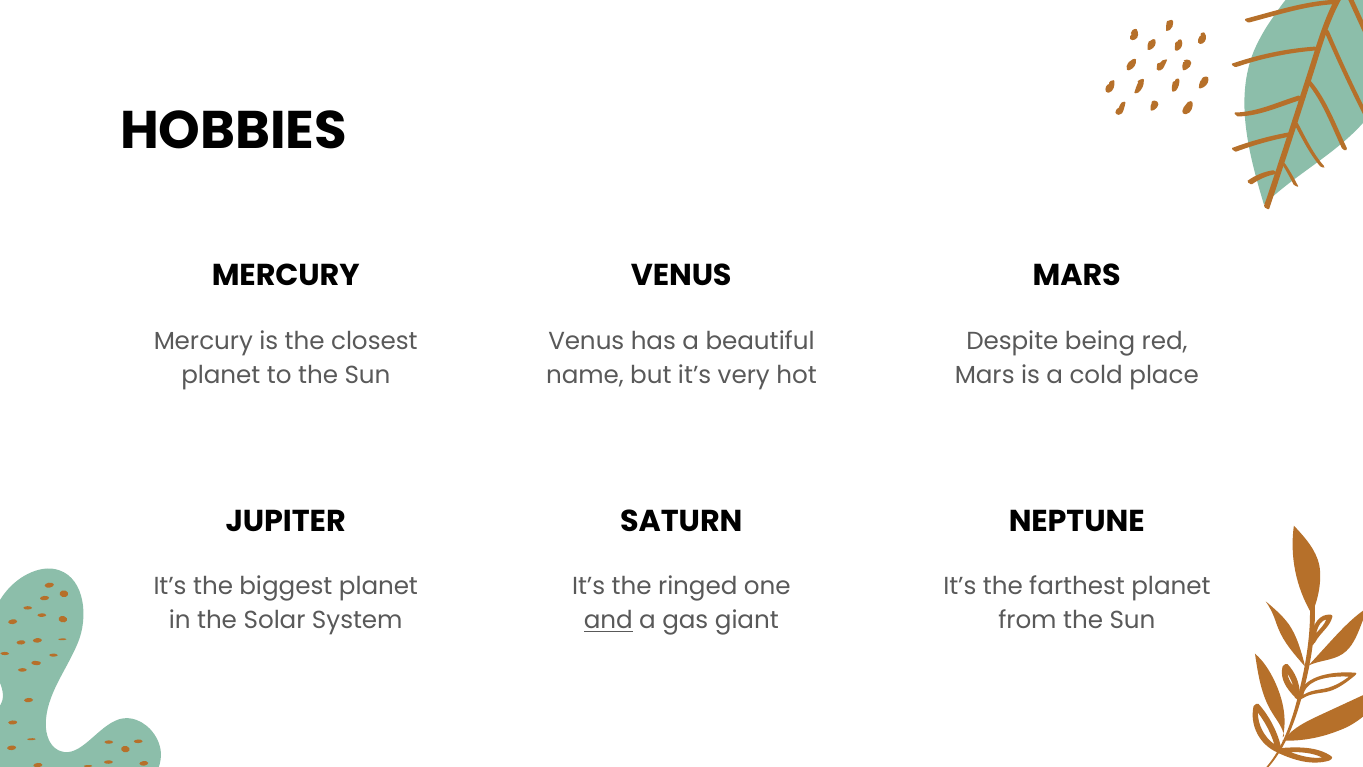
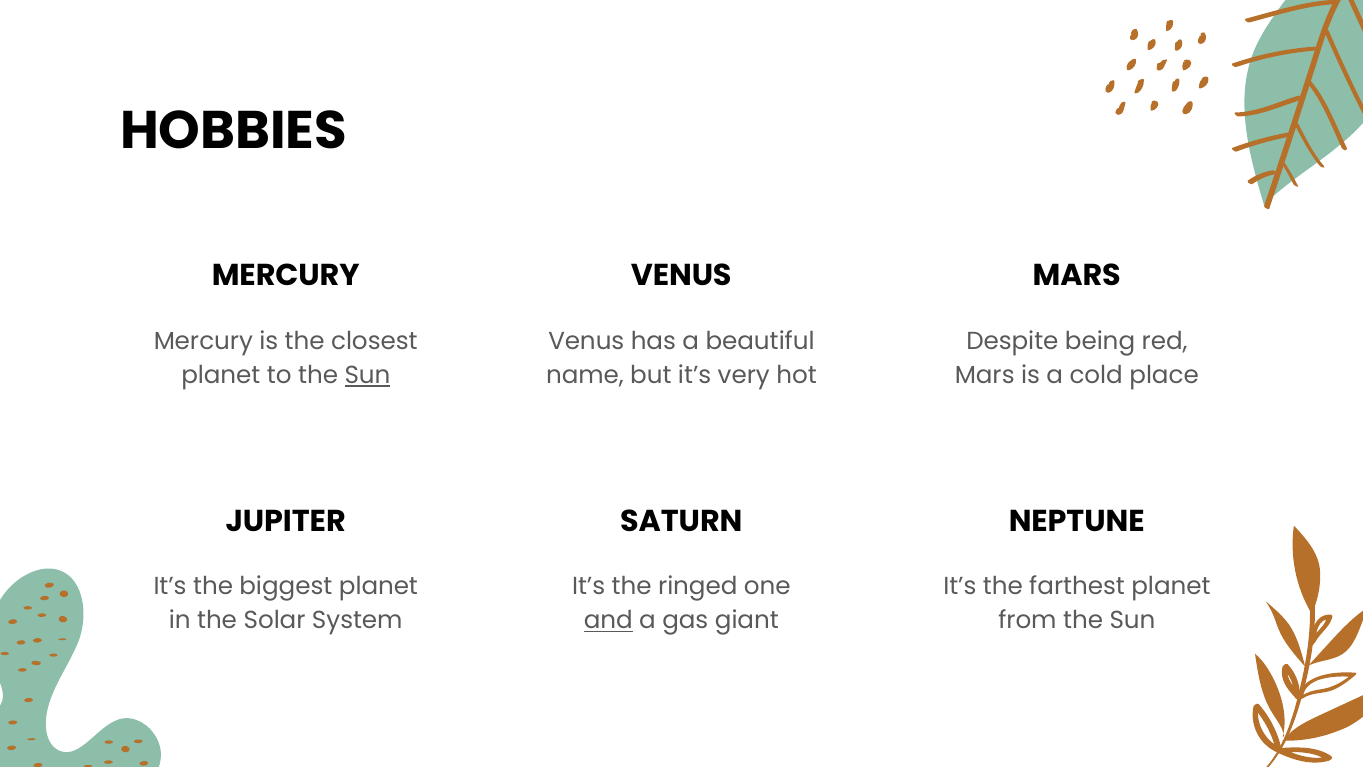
Sun at (367, 375) underline: none -> present
